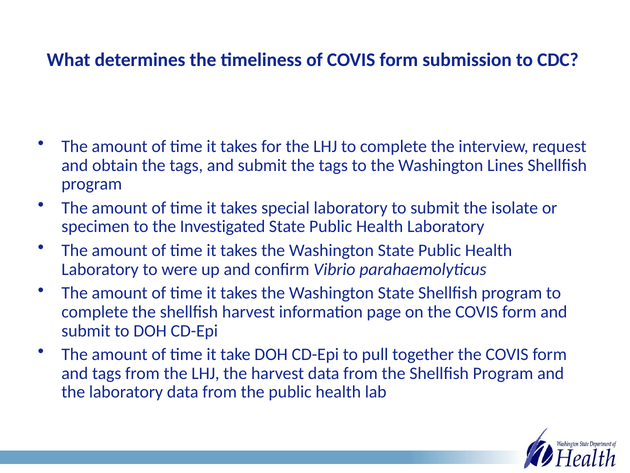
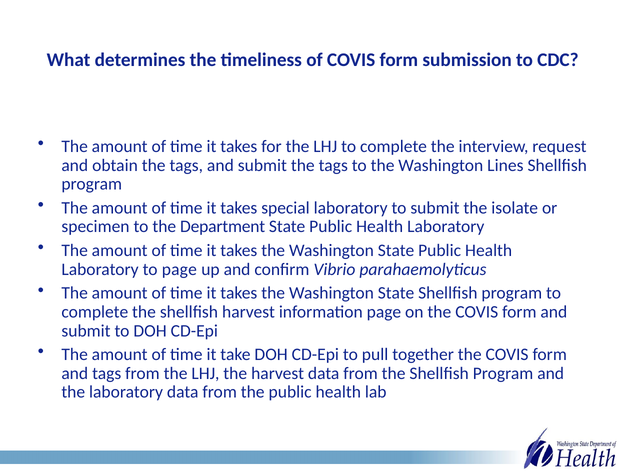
Investigated: Investigated -> Department
to were: were -> page
